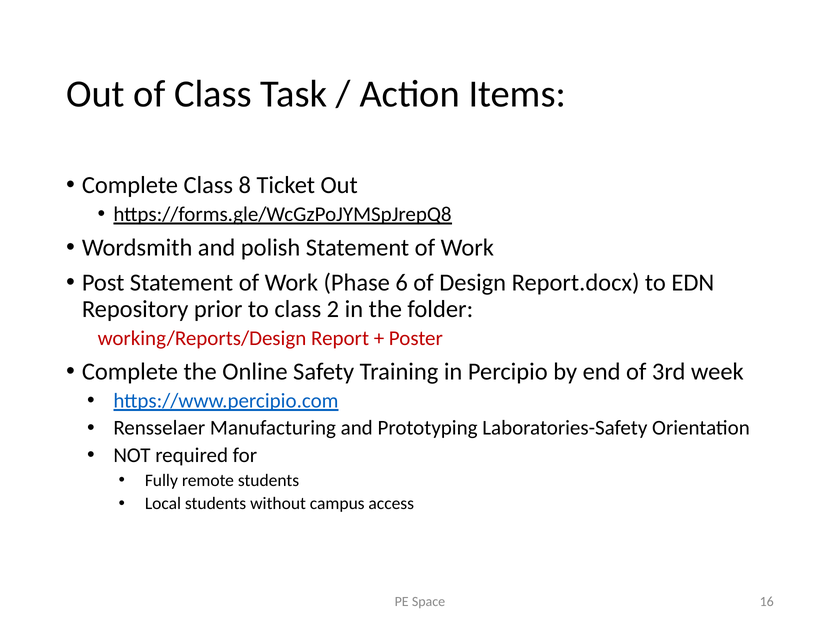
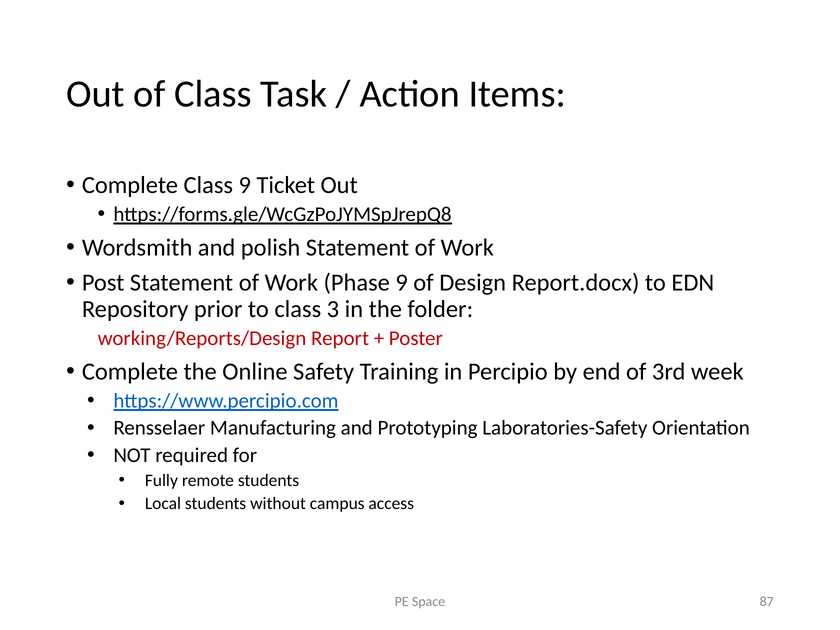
Class 8: 8 -> 9
Phase 6: 6 -> 9
2: 2 -> 3
16: 16 -> 87
